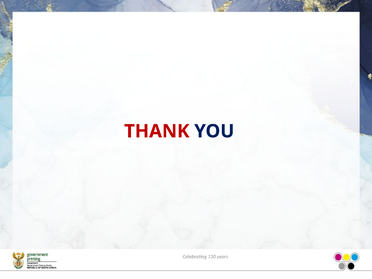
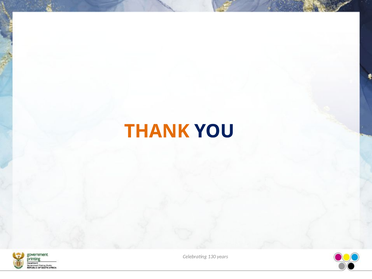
THANK colour: red -> orange
